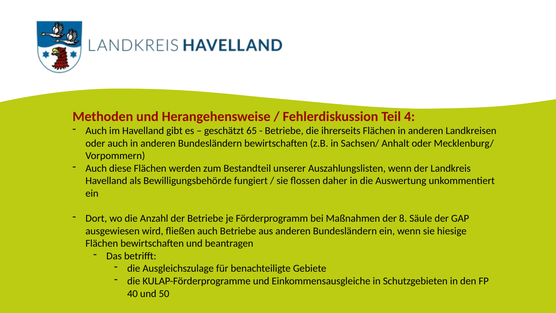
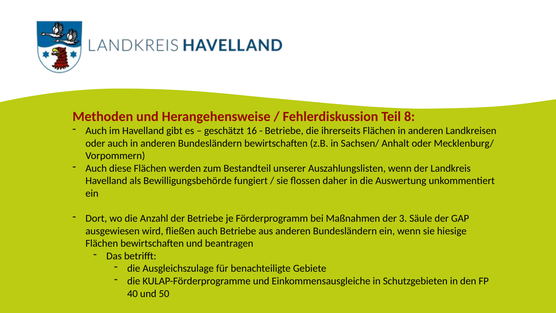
4: 4 -> 8
65: 65 -> 16
8: 8 -> 3
